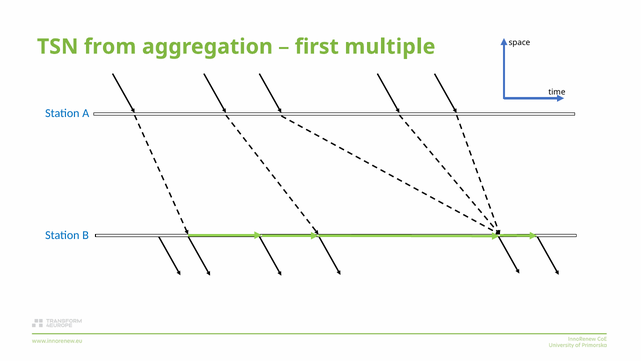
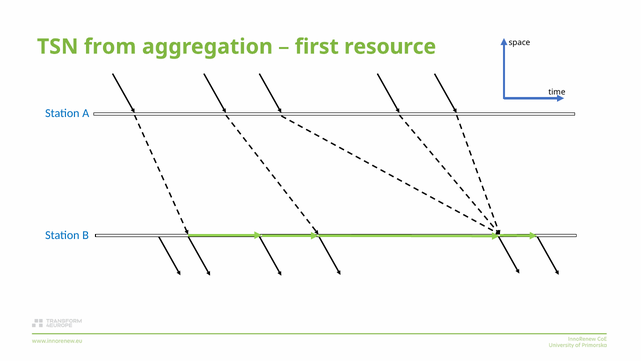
multiple: multiple -> resource
